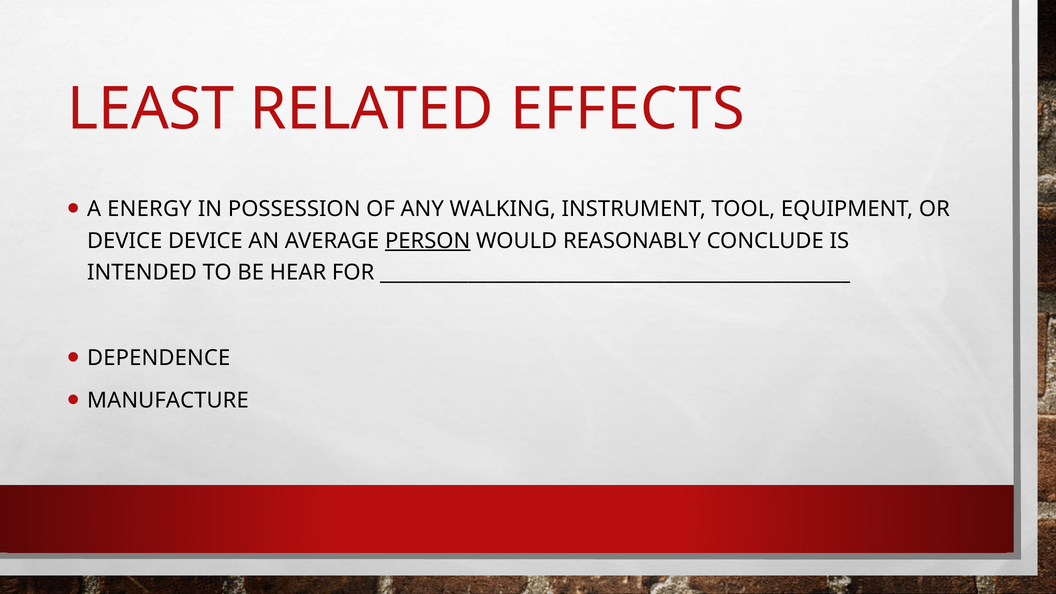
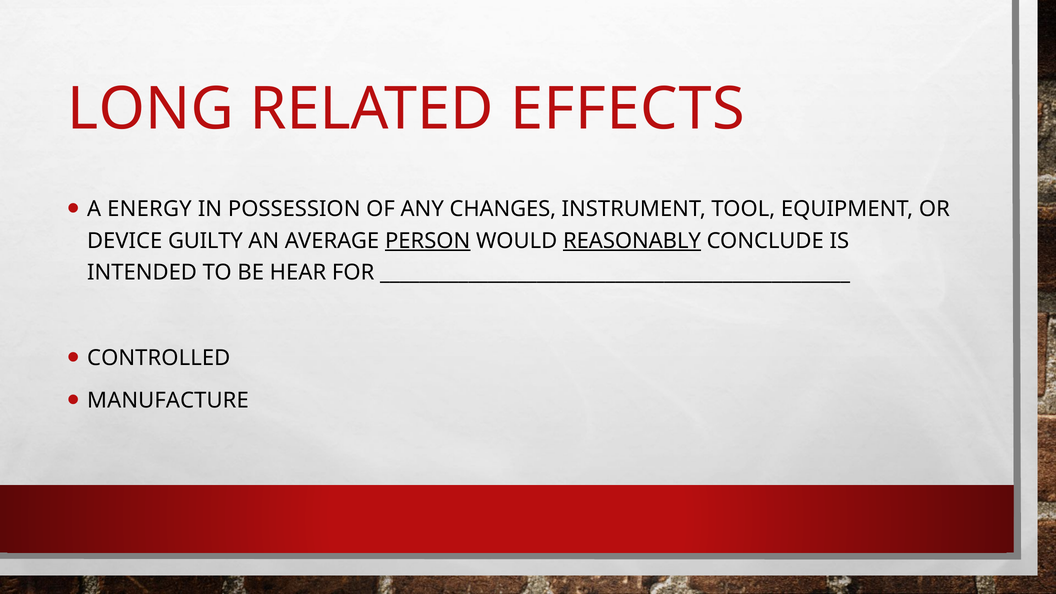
LEAST: LEAST -> LONG
WALKING: WALKING -> CHANGES
DEVICE DEVICE: DEVICE -> GUILTY
REASONABLY underline: none -> present
DEPENDENCE: DEPENDENCE -> CONTROLLED
